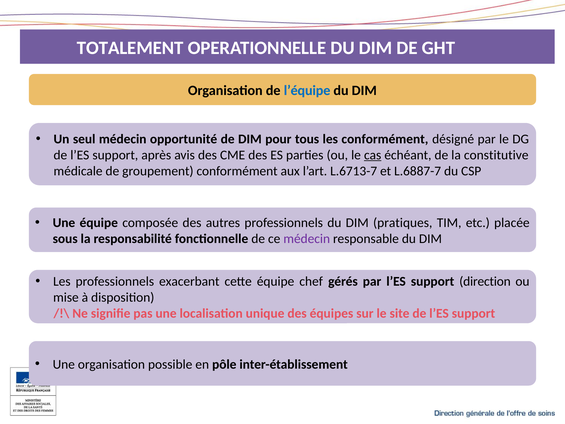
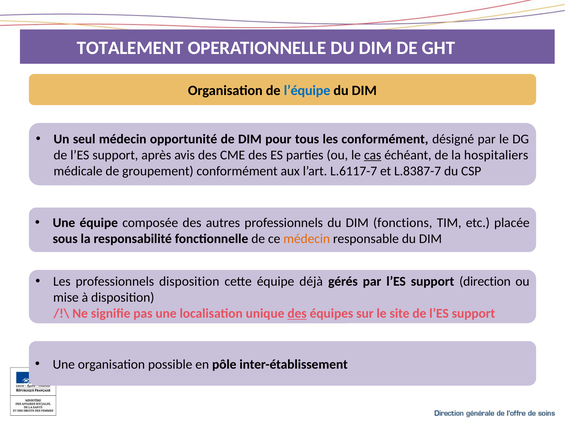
constitutive: constitutive -> hospitaliers
L.6713-7: L.6713-7 -> L.6117-7
L.6887-7: L.6887-7 -> L.8387-7
pratiques: pratiques -> fonctions
médecin at (307, 239) colour: purple -> orange
professionnels exacerbant: exacerbant -> disposition
chef: chef -> déjà
des at (297, 313) underline: none -> present
